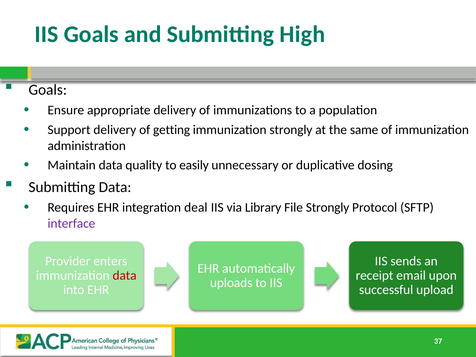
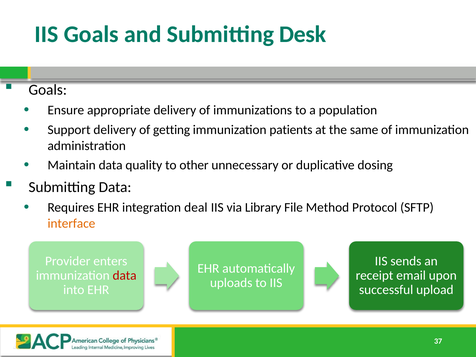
High: High -> Desk
immunization strongly: strongly -> patients
easily: easily -> other
File Strongly: Strongly -> Method
interface colour: purple -> orange
